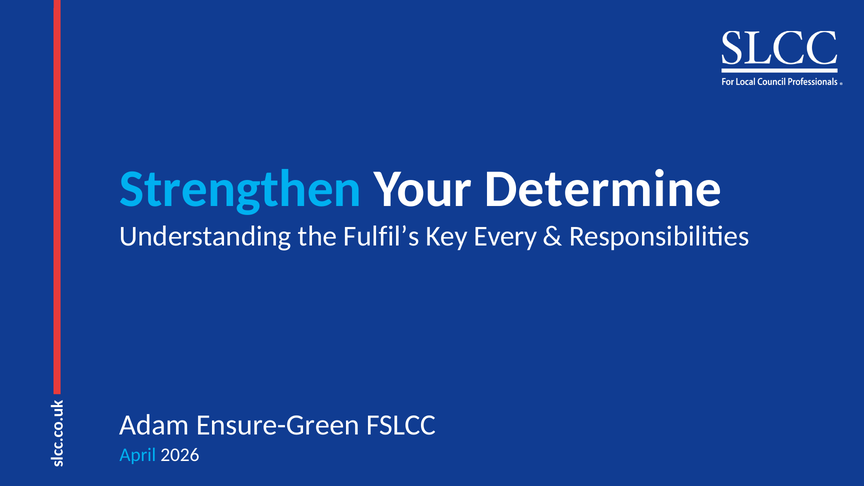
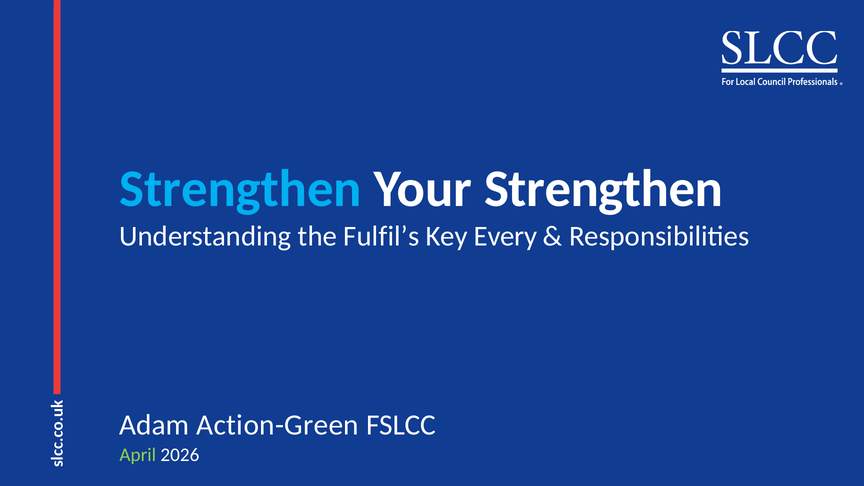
Your Determine: Determine -> Strengthen
Ensure-Green: Ensure-Green -> Action-Green
April colour: light blue -> light green
